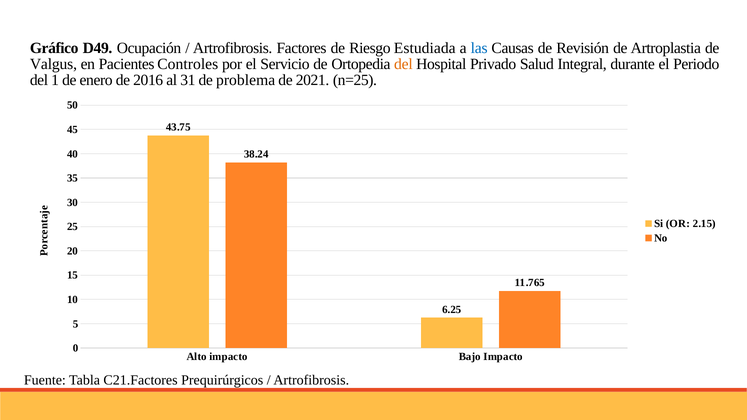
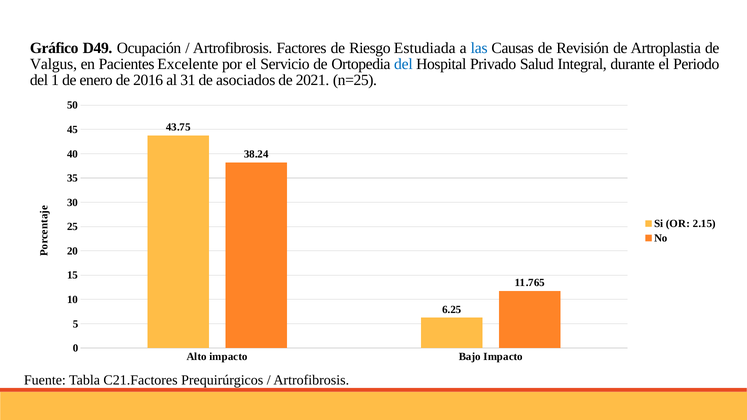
Controles: Controles -> Excelente
del at (403, 64) colour: orange -> blue
problema: problema -> asociados
